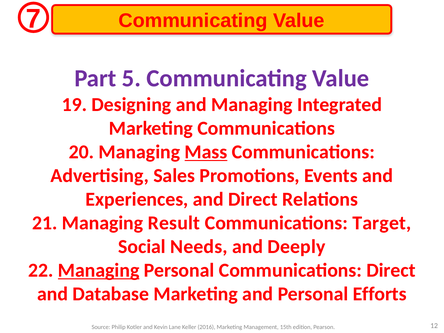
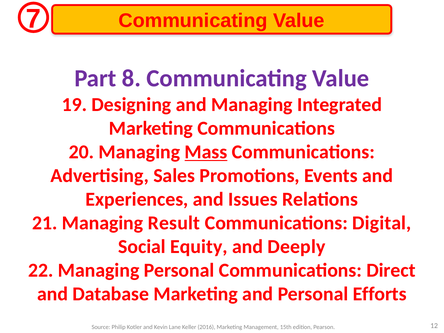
5: 5 -> 8
and Direct: Direct -> Issues
Target: Target -> Digital
Needs: Needs -> Equity
Managing at (99, 270) underline: present -> none
